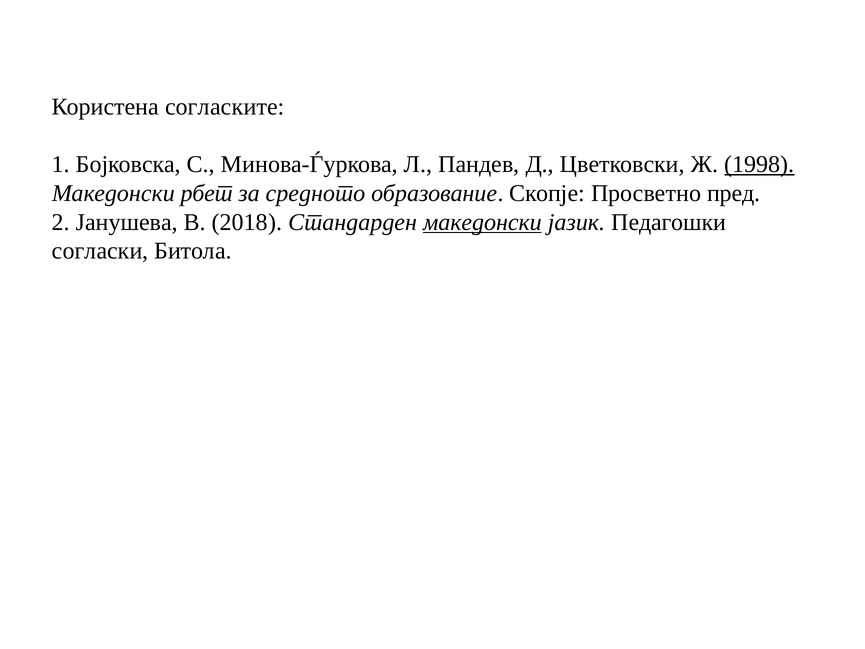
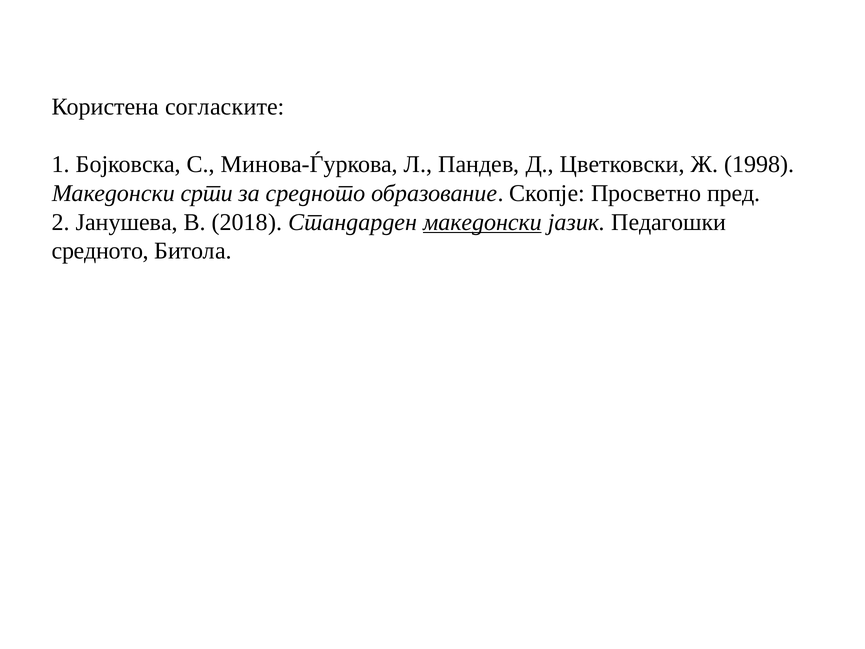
1998 underline: present -> none
рбет: рбет -> срти
согласки at (100, 251): согласки -> средното
